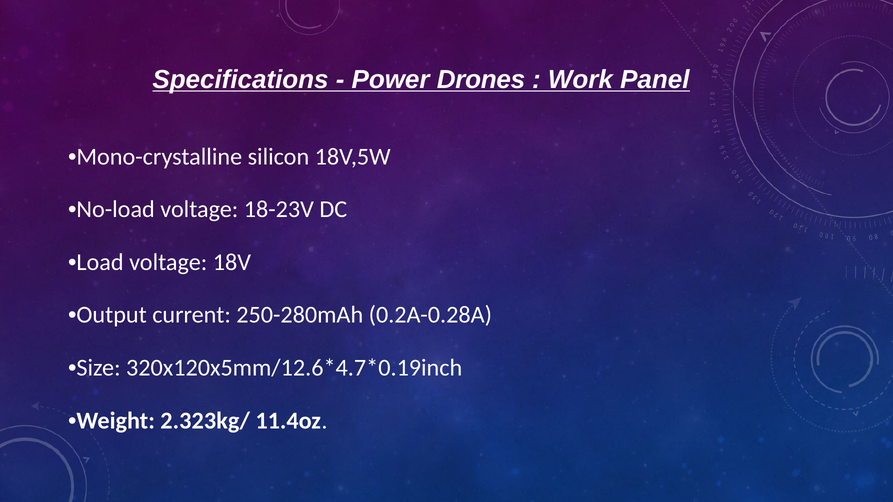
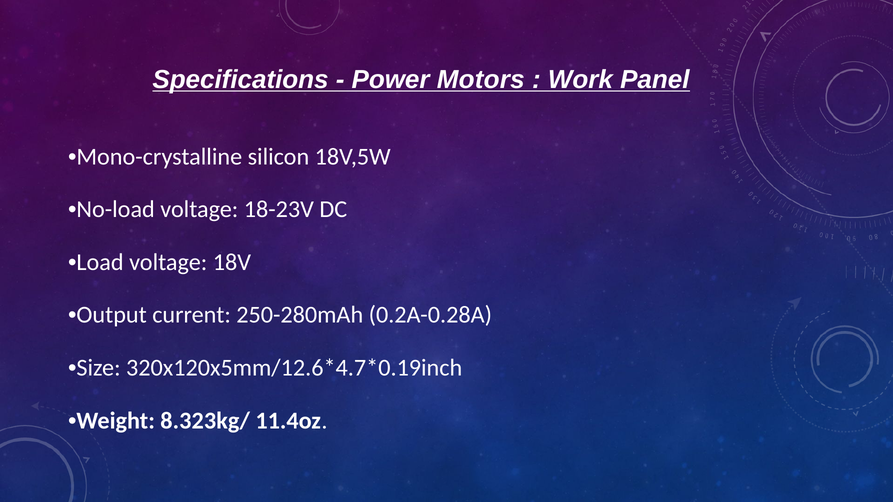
Drones: Drones -> Motors
2.323kg/: 2.323kg/ -> 8.323kg/
